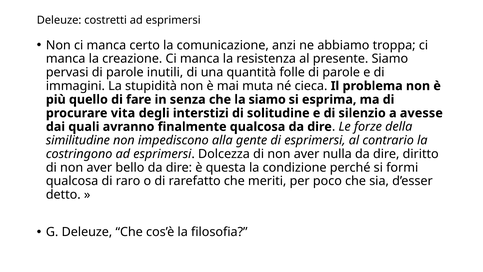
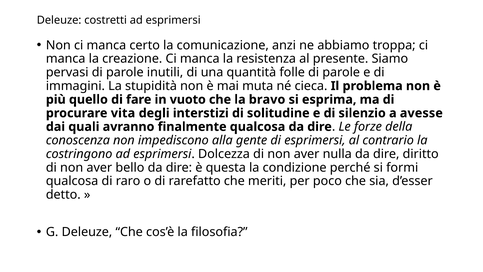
senza: senza -> vuoto
la siamo: siamo -> bravo
similitudine: similitudine -> conoscenza
